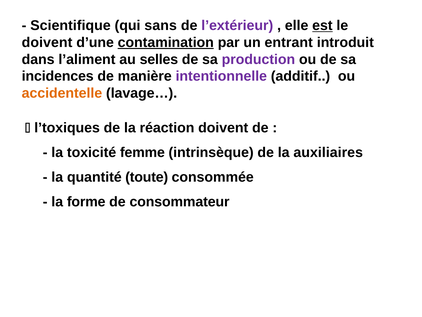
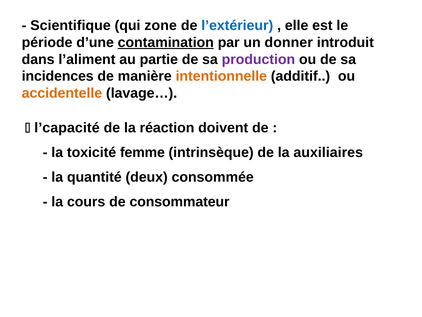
sans: sans -> zone
l’extérieur colour: purple -> blue
est underline: present -> none
doivent at (47, 42): doivent -> période
entrant: entrant -> donner
selles: selles -> partie
intentionnelle colour: purple -> orange
l’toxiques: l’toxiques -> l’capacité
toute: toute -> deux
forme: forme -> cours
